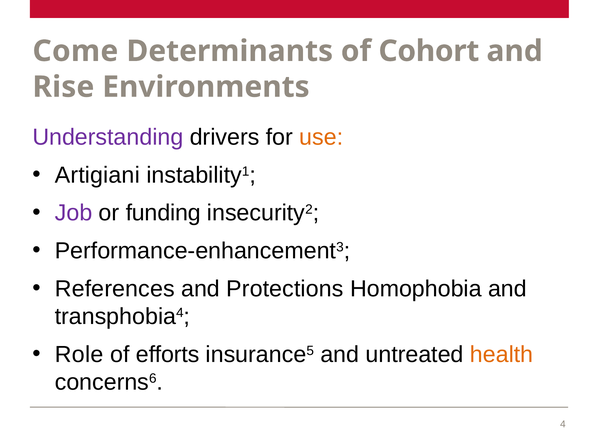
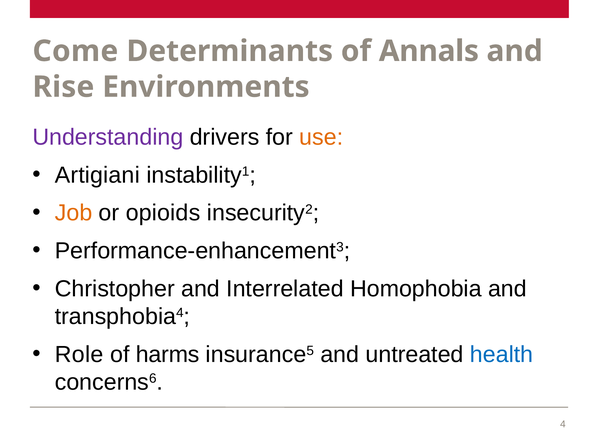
Cohort: Cohort -> Annals
Job colour: purple -> orange
funding: funding -> opioids
References: References -> Christopher
Protections: Protections -> Interrelated
efforts: efforts -> harms
health colour: orange -> blue
